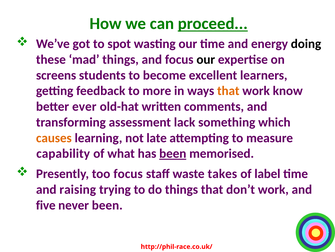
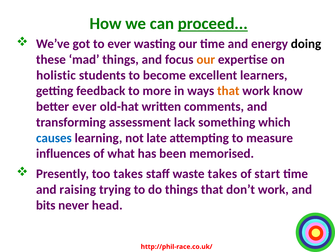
to spot: spot -> ever
our at (206, 59) colour: black -> orange
screens: screens -> holistic
causes colour: orange -> blue
capability: capability -> influences
been at (173, 153) underline: present -> none
too focus: focus -> takes
label: label -> start
five: five -> bits
never been: been -> head
